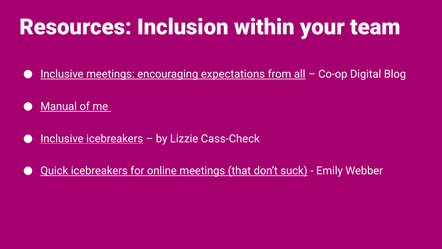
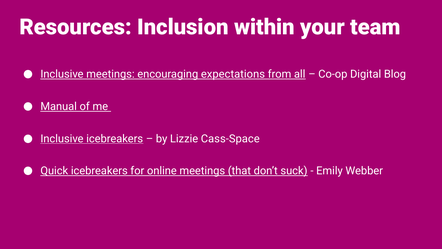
Cass-Check: Cass-Check -> Cass-Space
